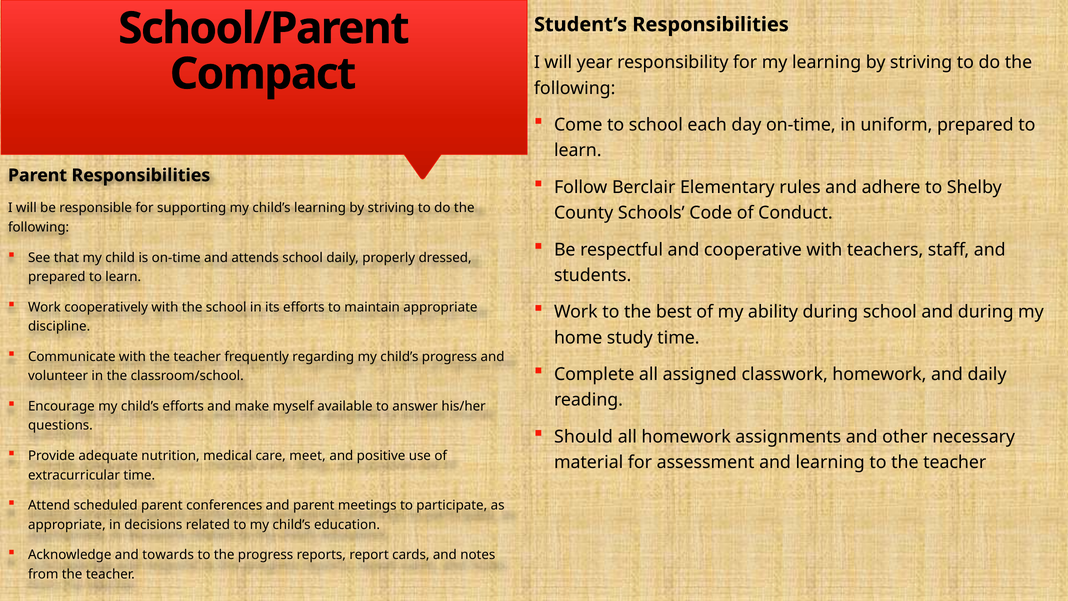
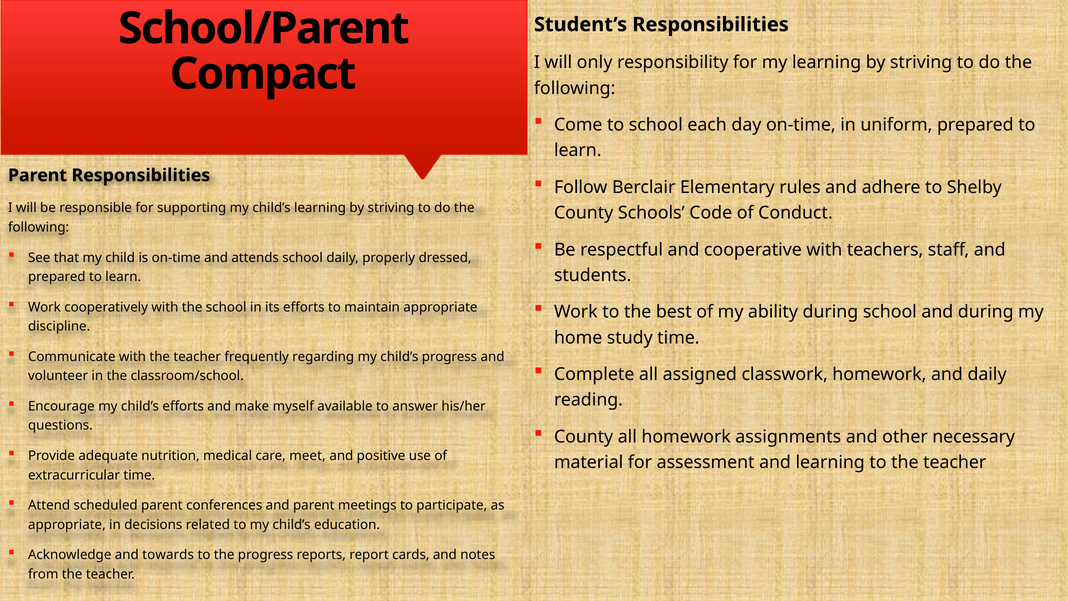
year: year -> only
Should at (583, 437): Should -> County
